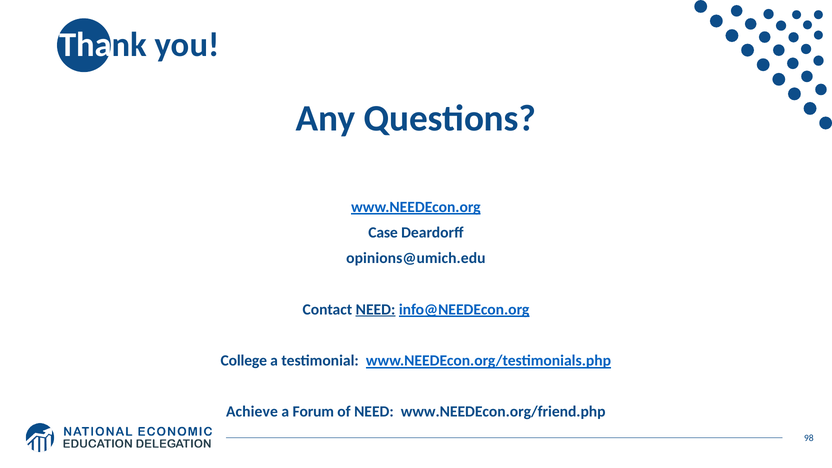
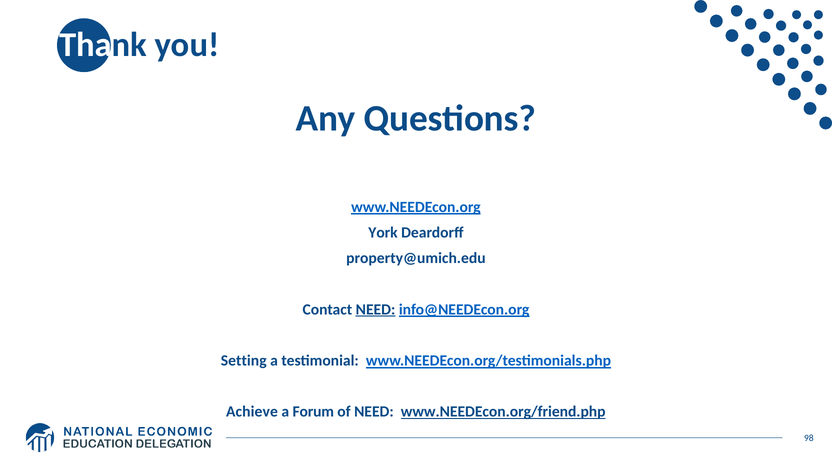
Case: Case -> York
opinions@umich.edu: opinions@umich.edu -> property@umich.edu
College: College -> Setting
www.NEEDEcon.org/friend.php underline: none -> present
